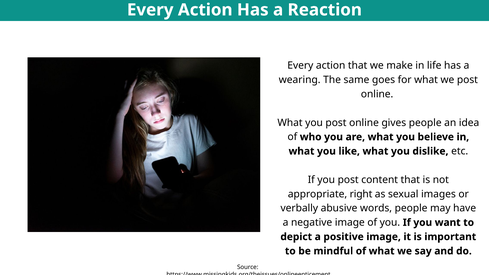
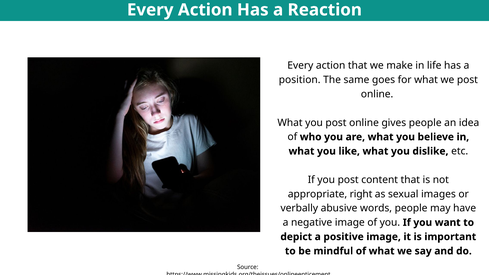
wearing: wearing -> position
